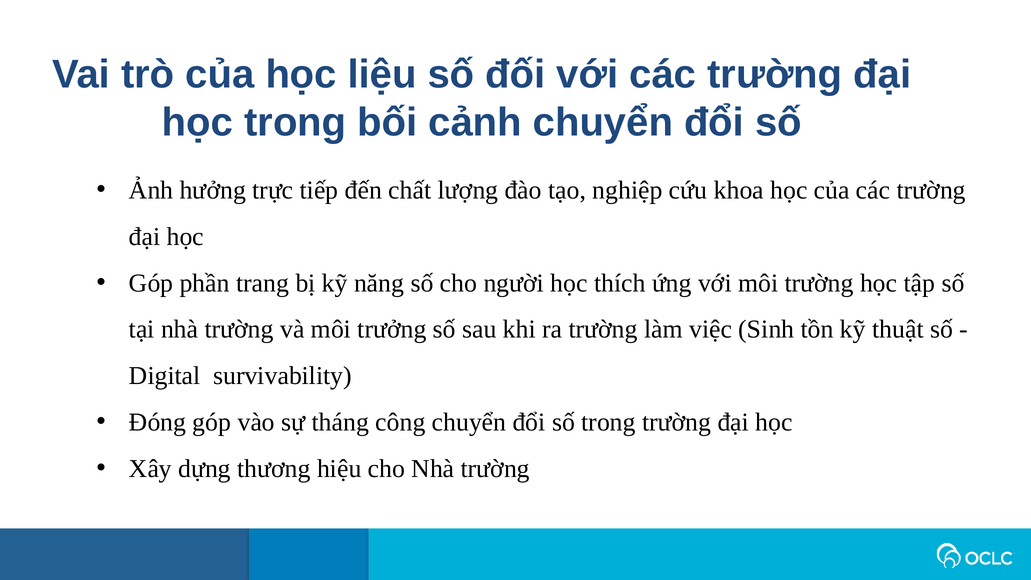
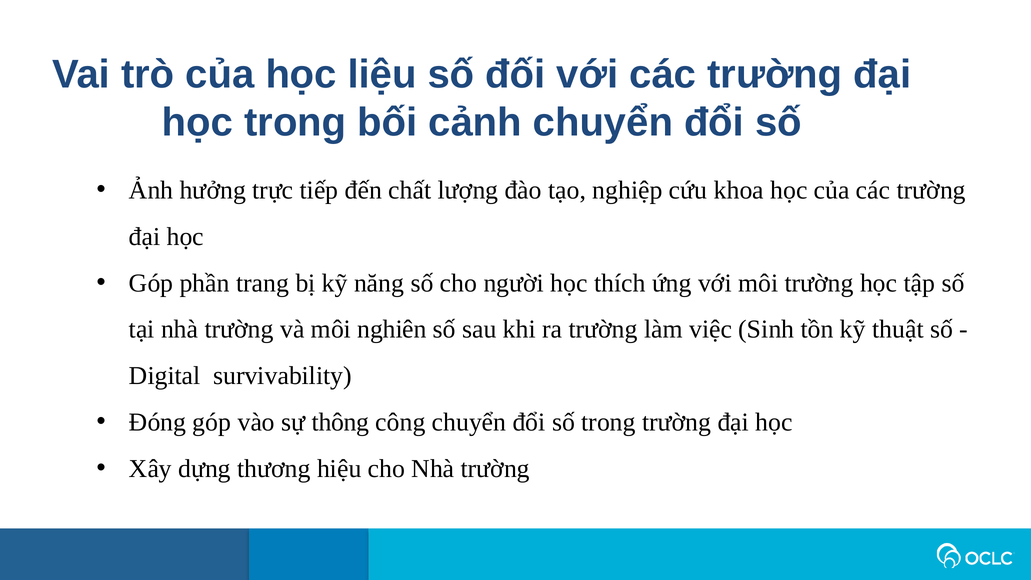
trưởng: trưởng -> nghiên
tháng: tháng -> thông
